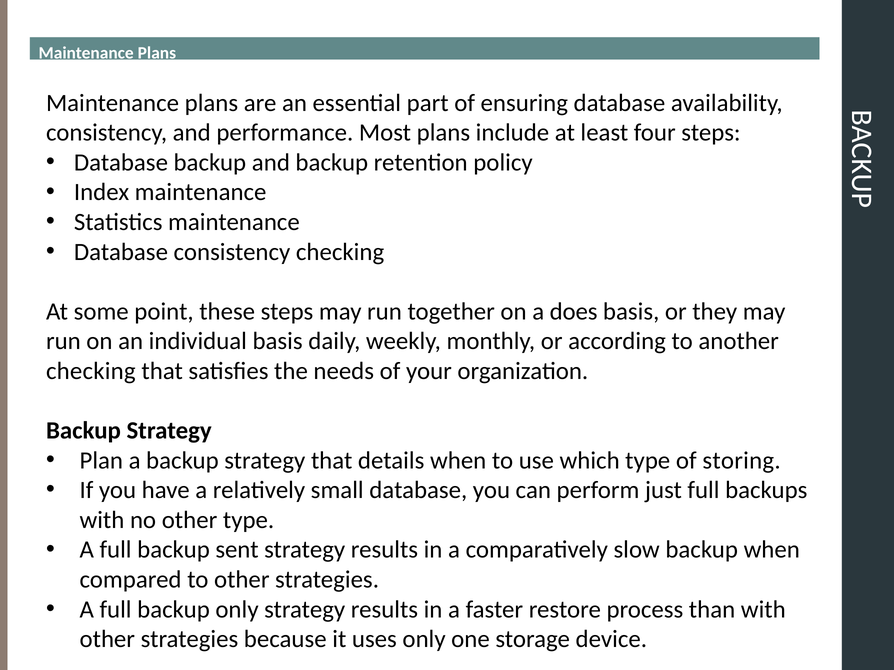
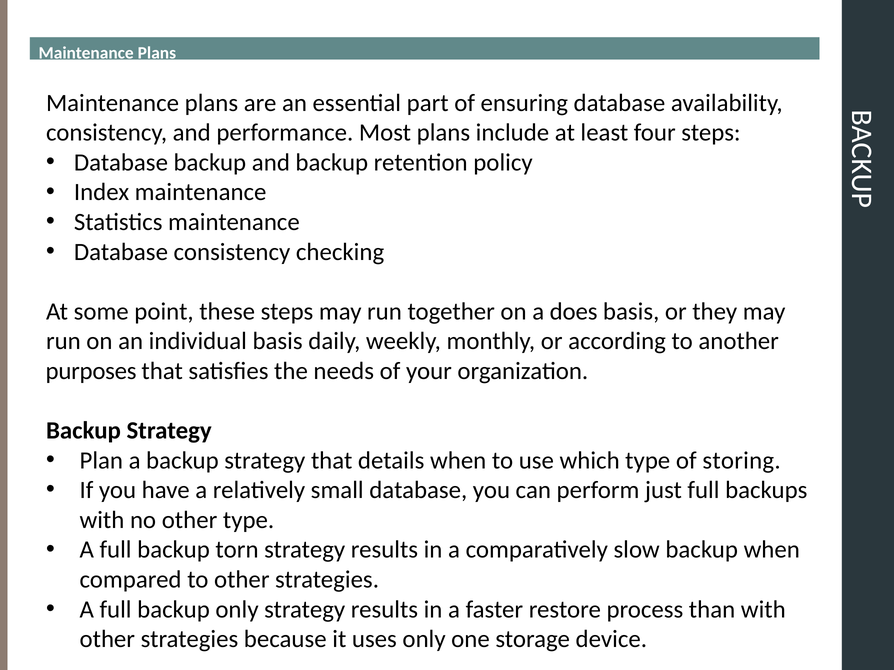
checking at (91, 371): checking -> purposes
sent: sent -> torn
